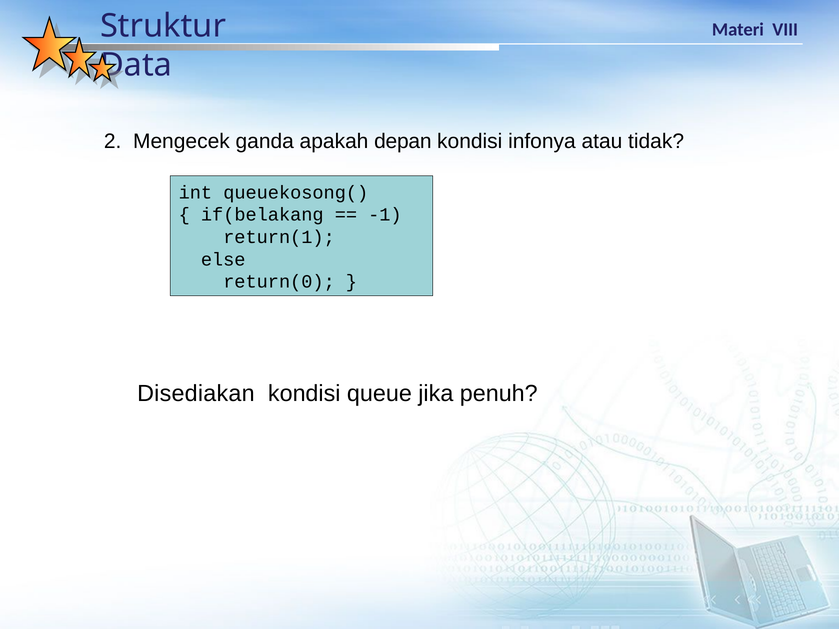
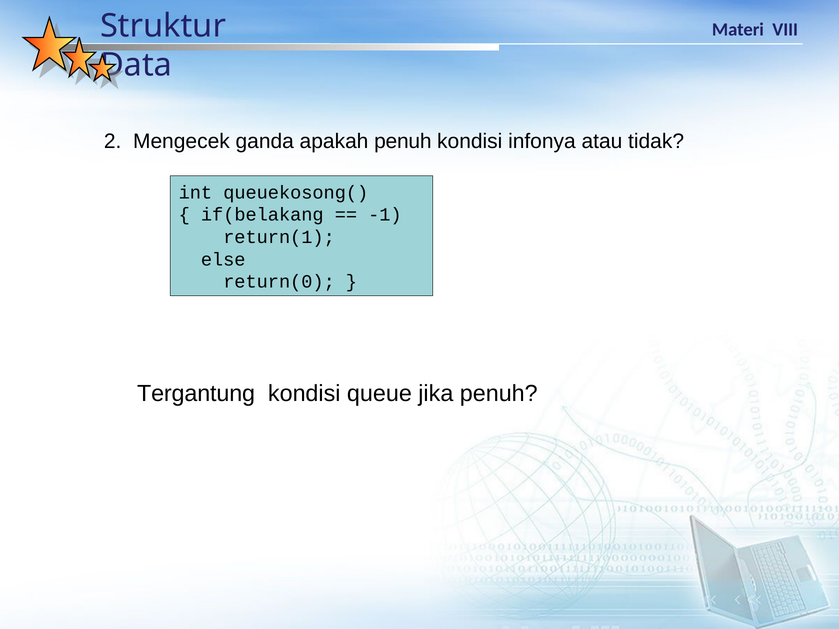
apakah depan: depan -> penuh
Disediakan: Disediakan -> Tergantung
